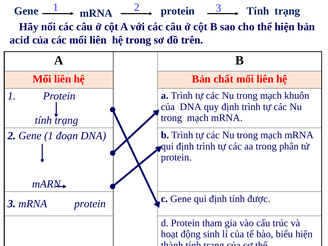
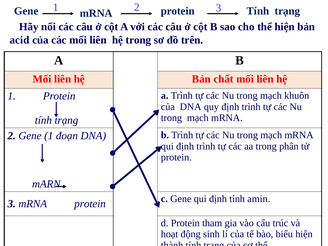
được: được -> amin
